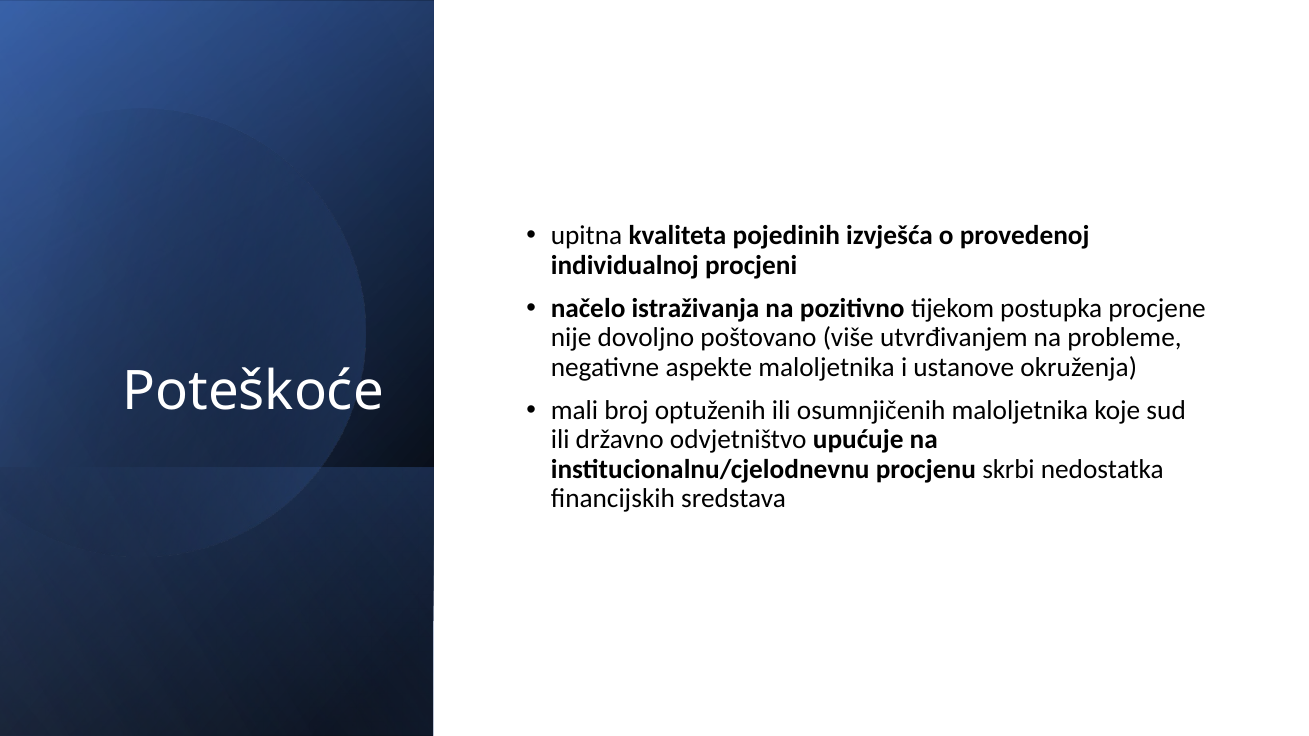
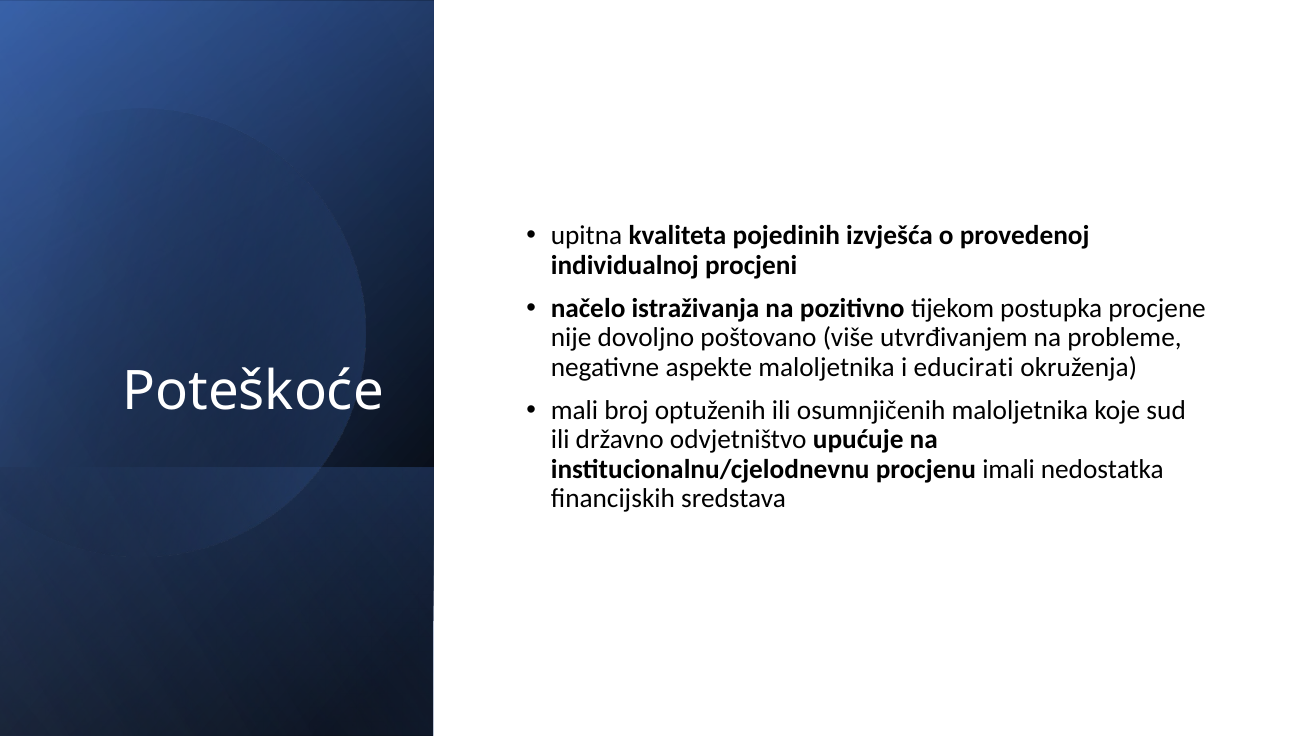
ustanove: ustanove -> educirati
skrbi: skrbi -> imali
